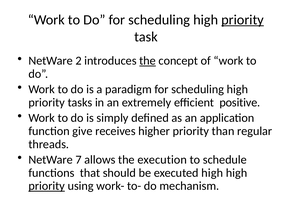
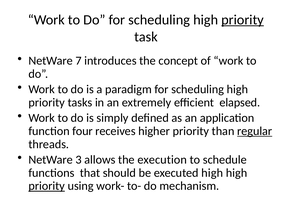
2: 2 -> 7
the at (148, 61) underline: present -> none
positive: positive -> elapsed
give: give -> four
regular underline: none -> present
7: 7 -> 3
